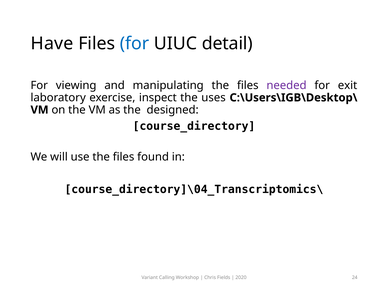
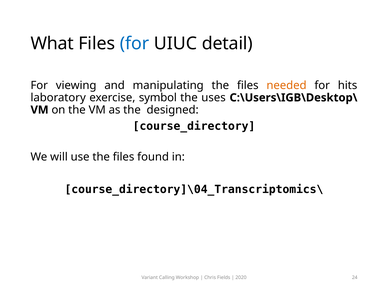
Have: Have -> What
needed colour: purple -> orange
exit: exit -> hits
inspect: inspect -> symbol
